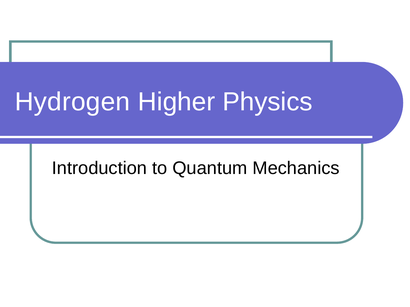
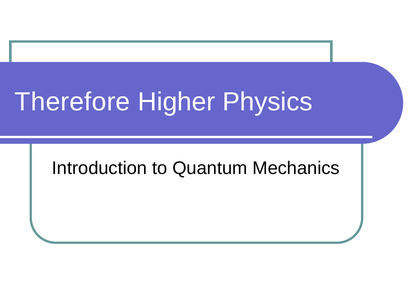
Hydrogen: Hydrogen -> Therefore
